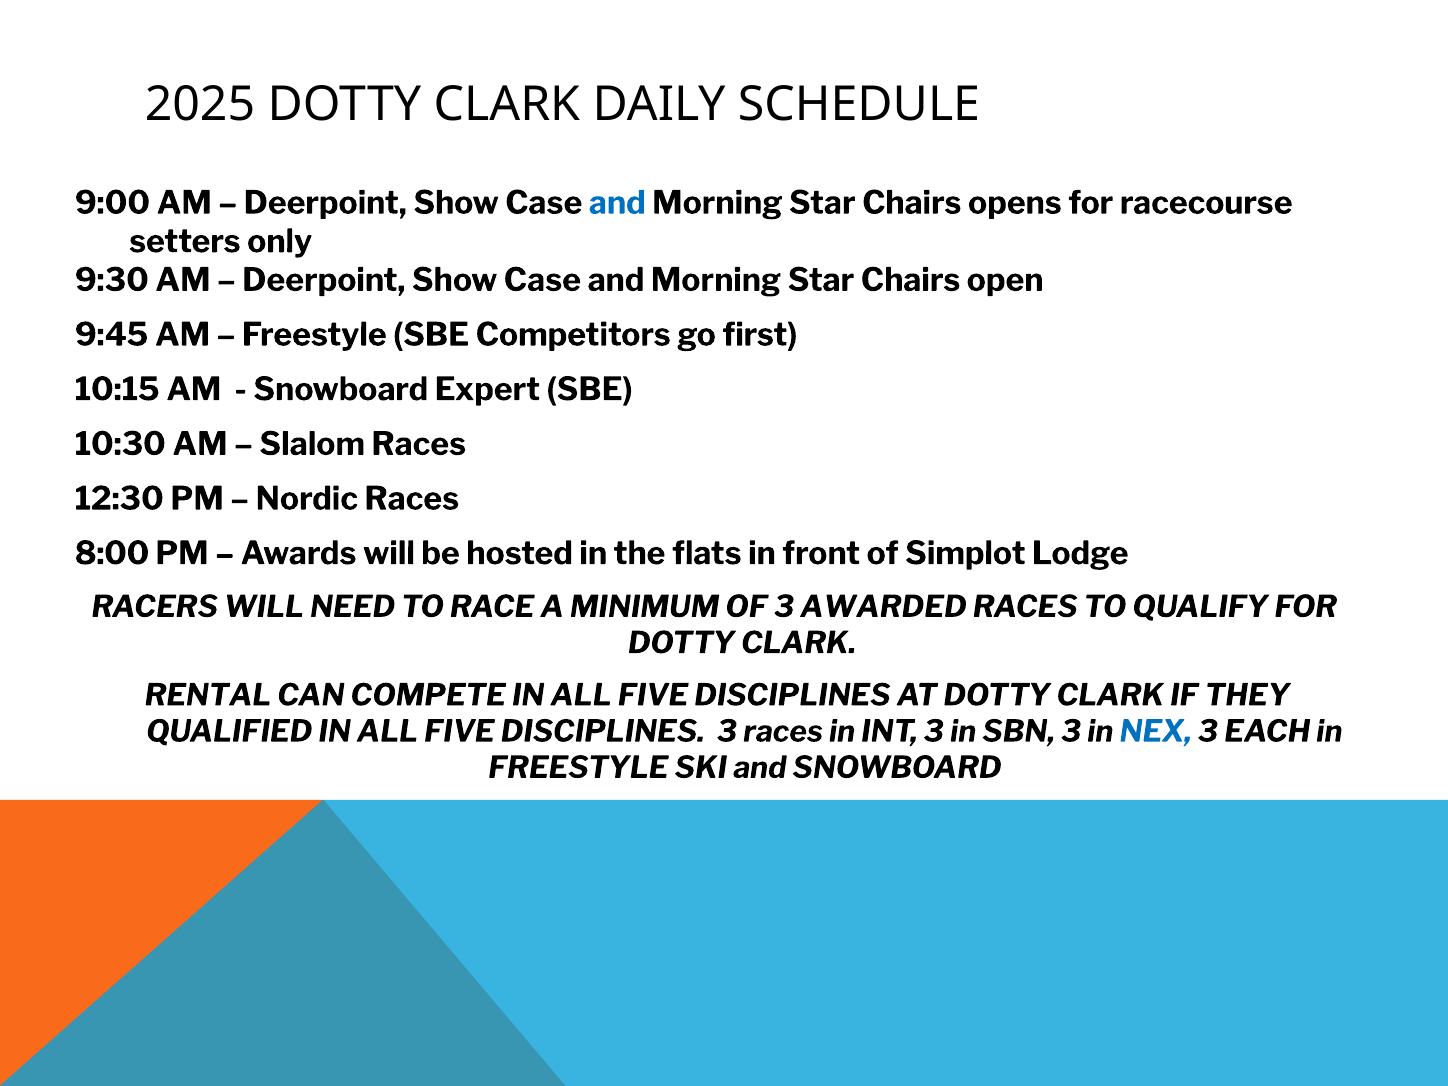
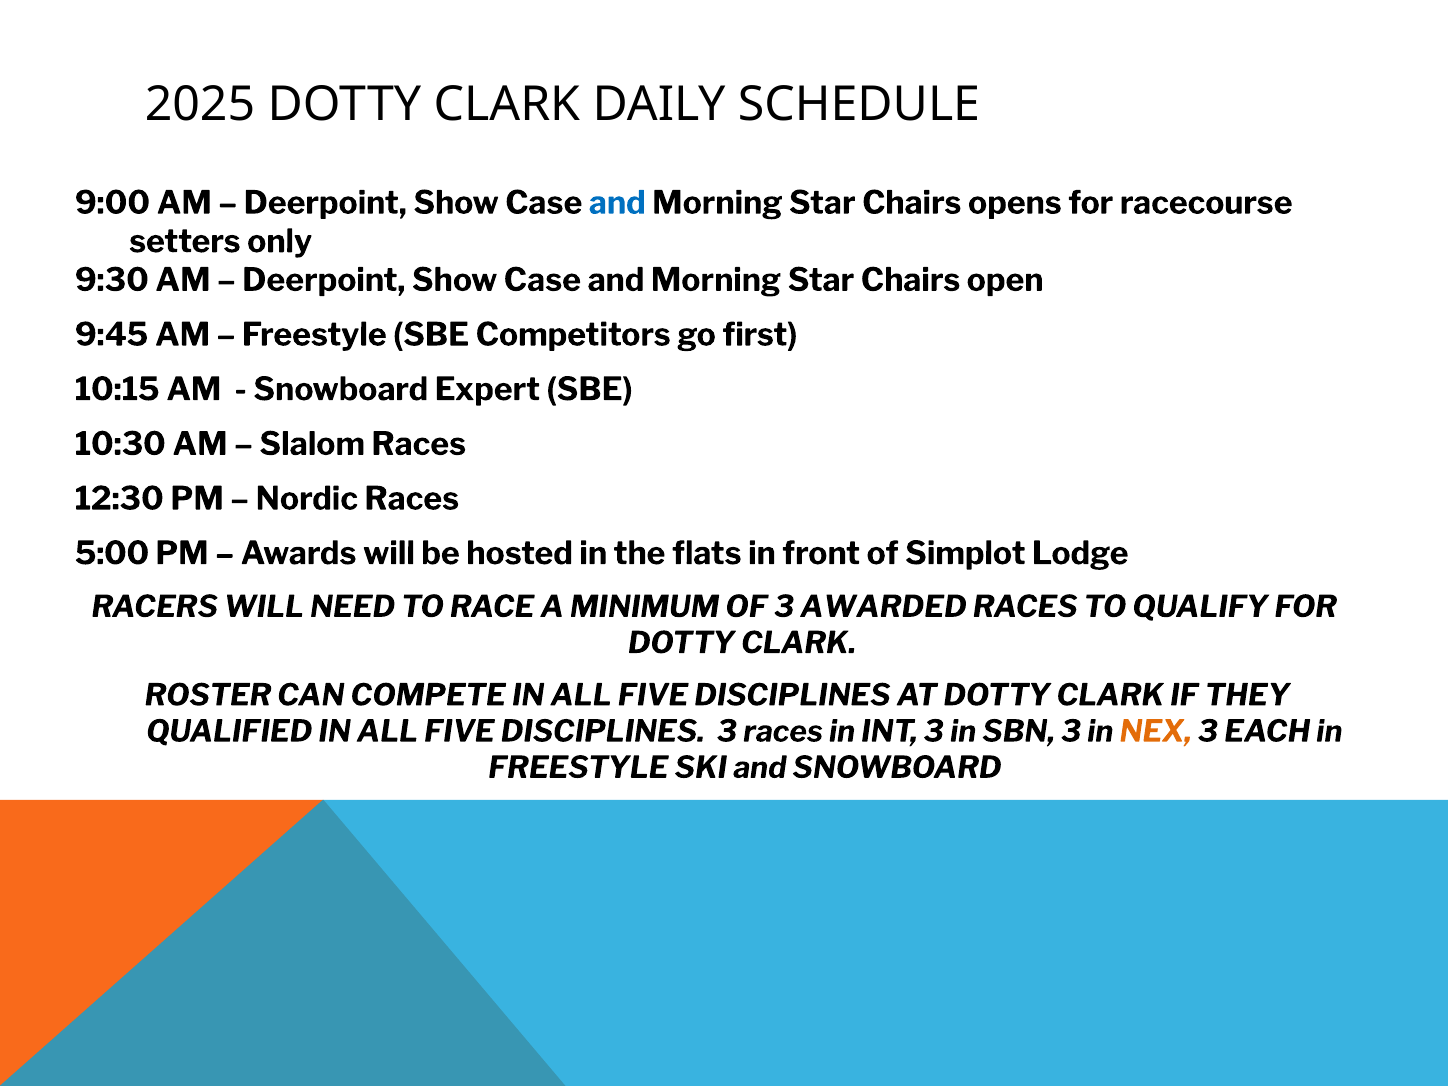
8:00: 8:00 -> 5:00
RENTAL: RENTAL -> ROSTER
NEX colour: blue -> orange
